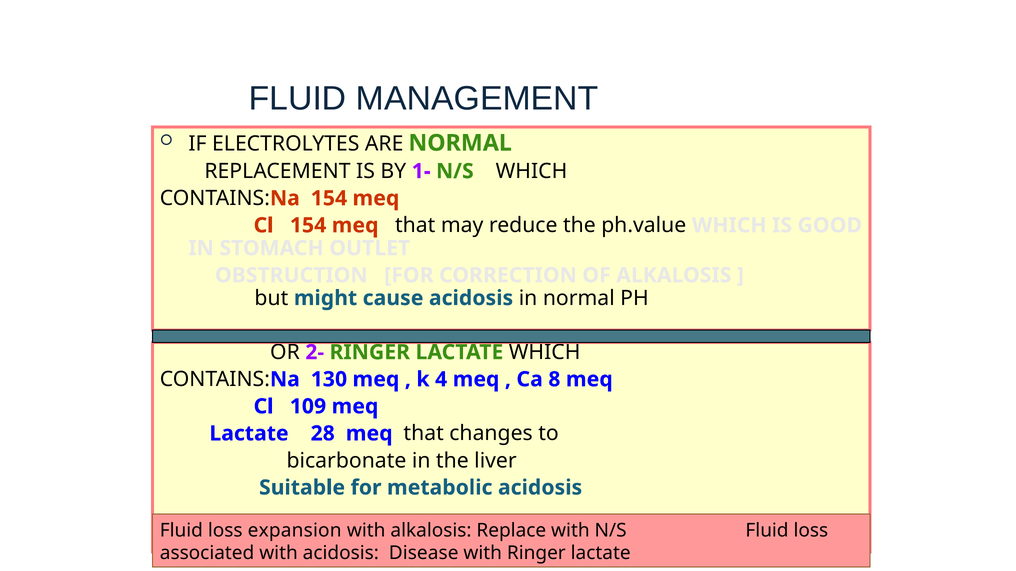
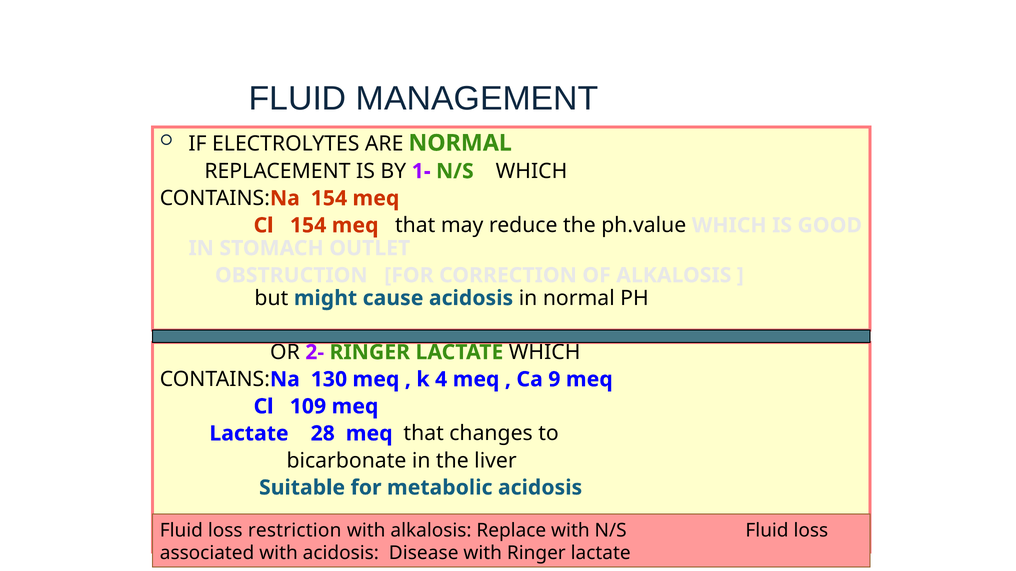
8: 8 -> 9
expansion: expansion -> restriction
